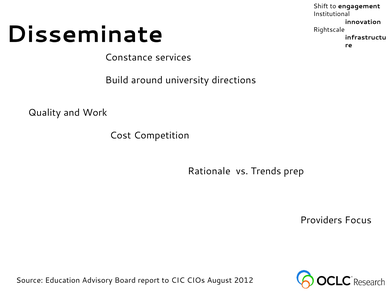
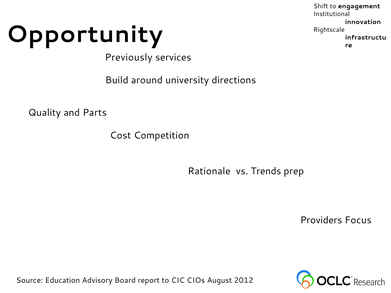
Disseminate: Disseminate -> Opportunity
Constance: Constance -> Previously
Work: Work -> Parts
